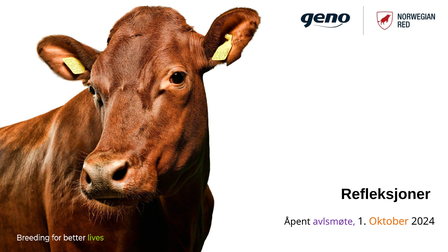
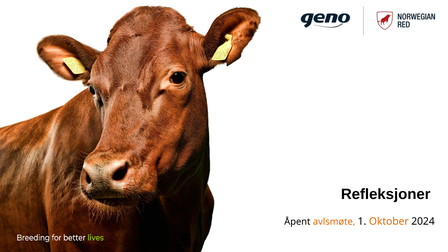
avlsmøte colour: purple -> orange
